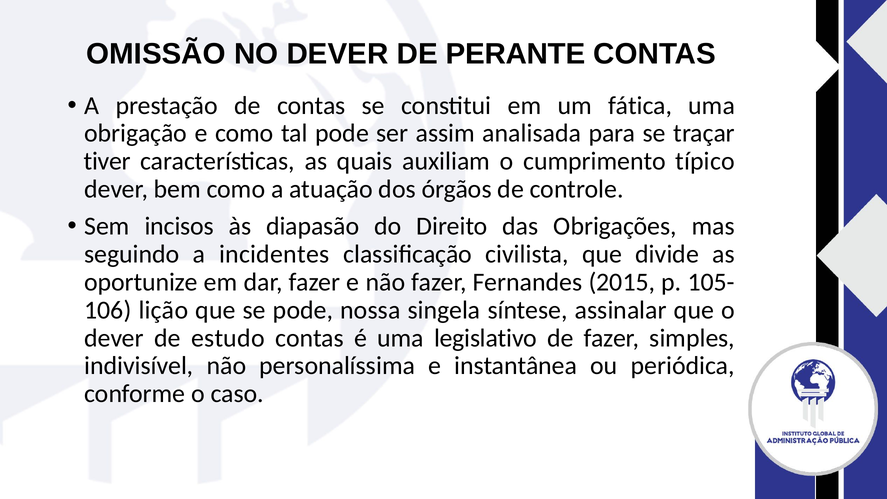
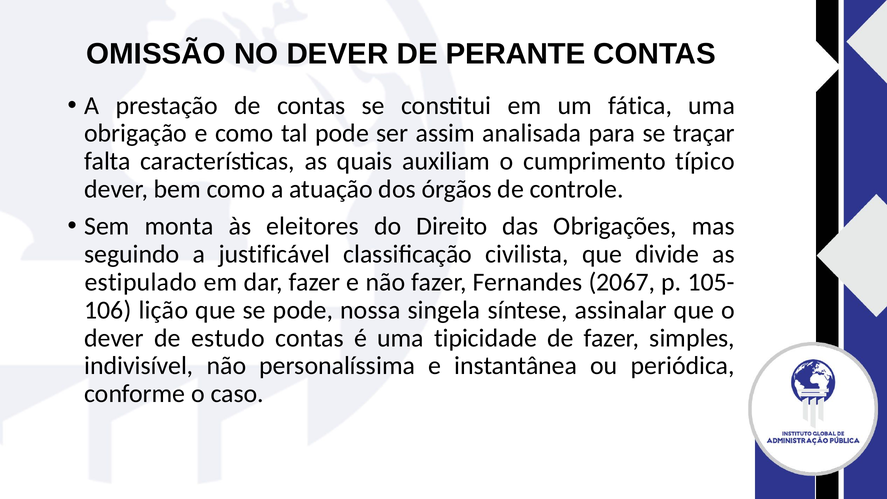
tiver: tiver -> falta
incisos: incisos -> monta
diapasão: diapasão -> eleitores
incidentes: incidentes -> justificável
oportunize: oportunize -> estipulado
2015: 2015 -> 2067
legislativo: legislativo -> tipicidade
